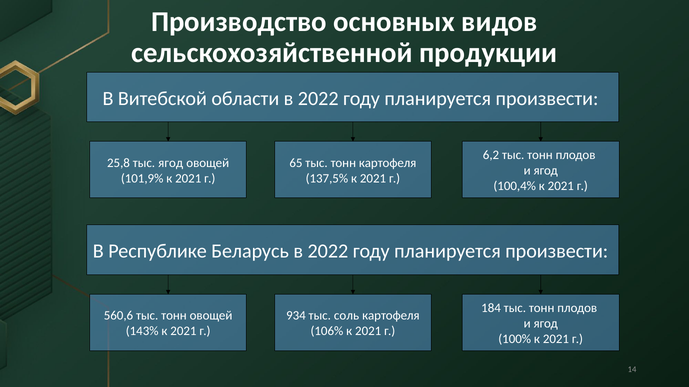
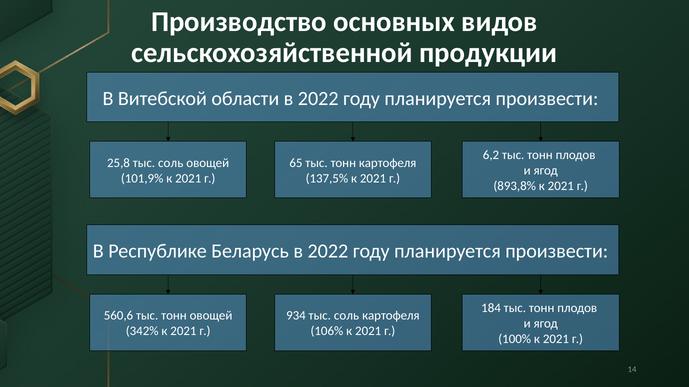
25,8 тыс ягод: ягод -> соль
100,4%: 100,4% -> 893,8%
143%: 143% -> 342%
